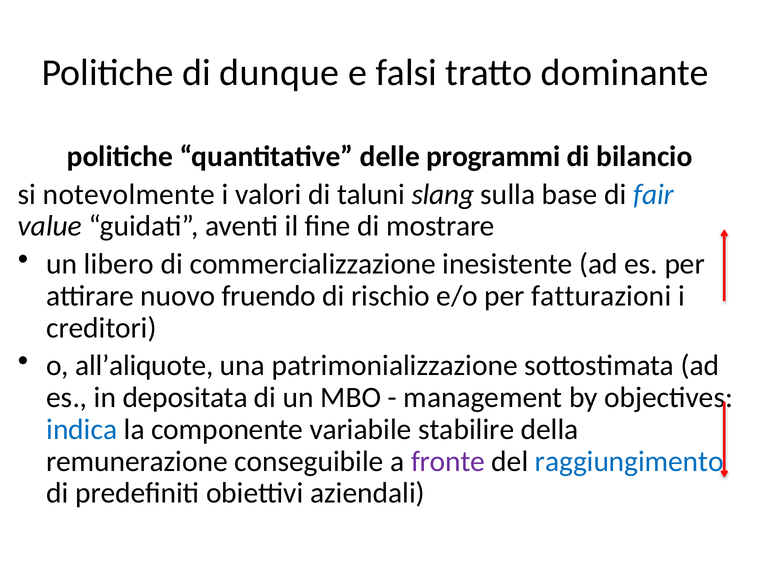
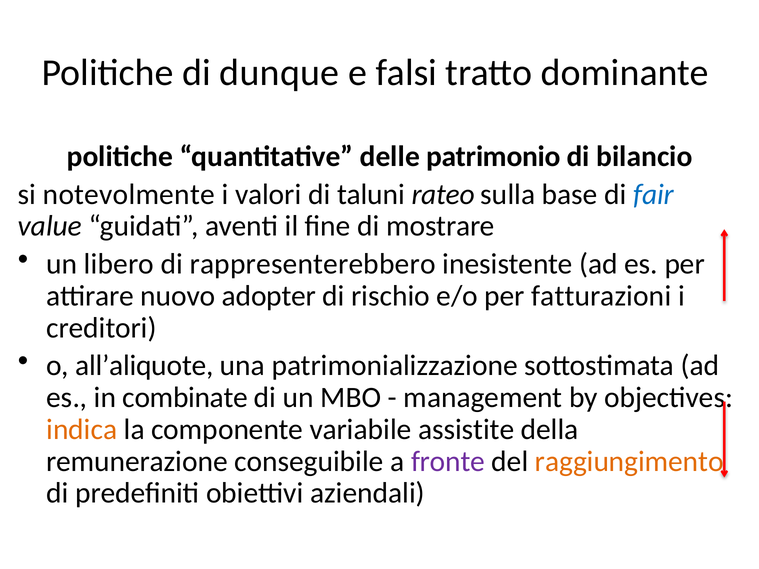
programmi: programmi -> patrimonio
slang: slang -> rateo
commercializzazione: commercializzazione -> rappresenterebbero
fruendo: fruendo -> adopter
depositata: depositata -> combinate
indica colour: blue -> orange
stabilire: stabilire -> assistite
raggiungimento colour: blue -> orange
